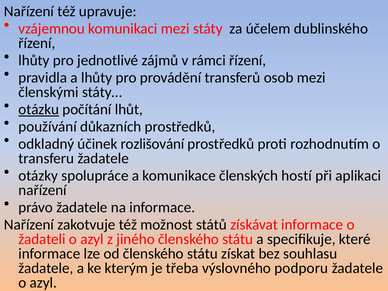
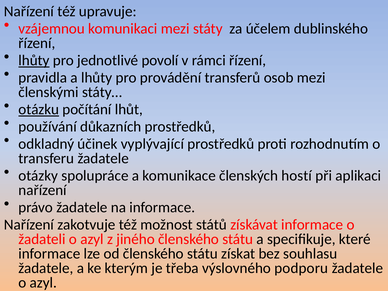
lhůty at (34, 60) underline: none -> present
zájmů: zájmů -> povolí
rozlišování: rozlišování -> vyplývající
